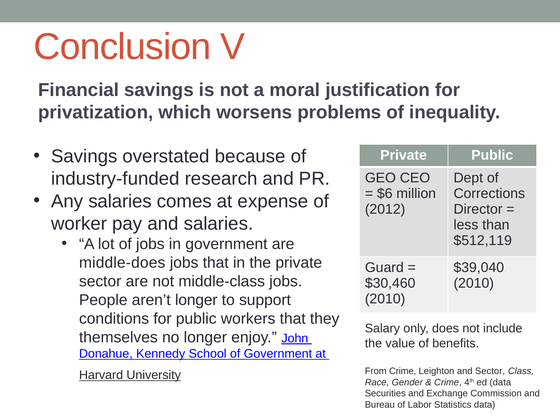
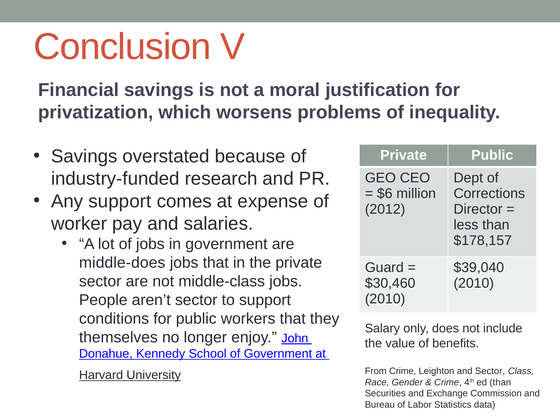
Any salaries: salaries -> support
$512,119: $512,119 -> $178,157
aren’t longer: longer -> sector
ed data: data -> than
